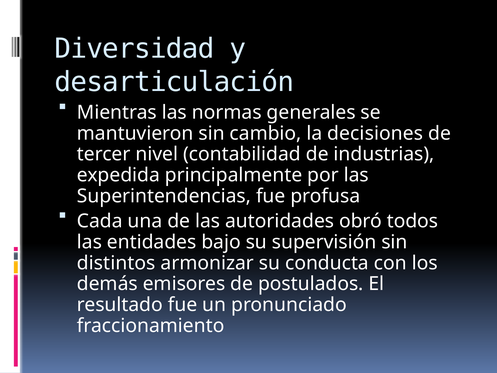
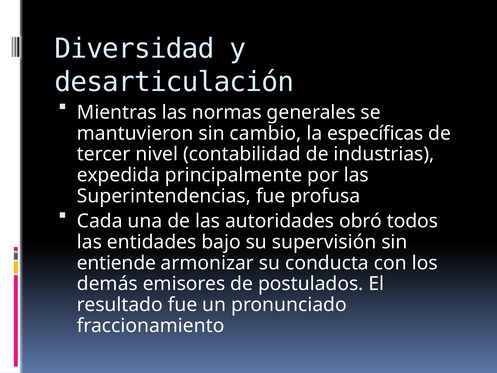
decisiones: decisiones -> específicas
distintos: distintos -> entiende
